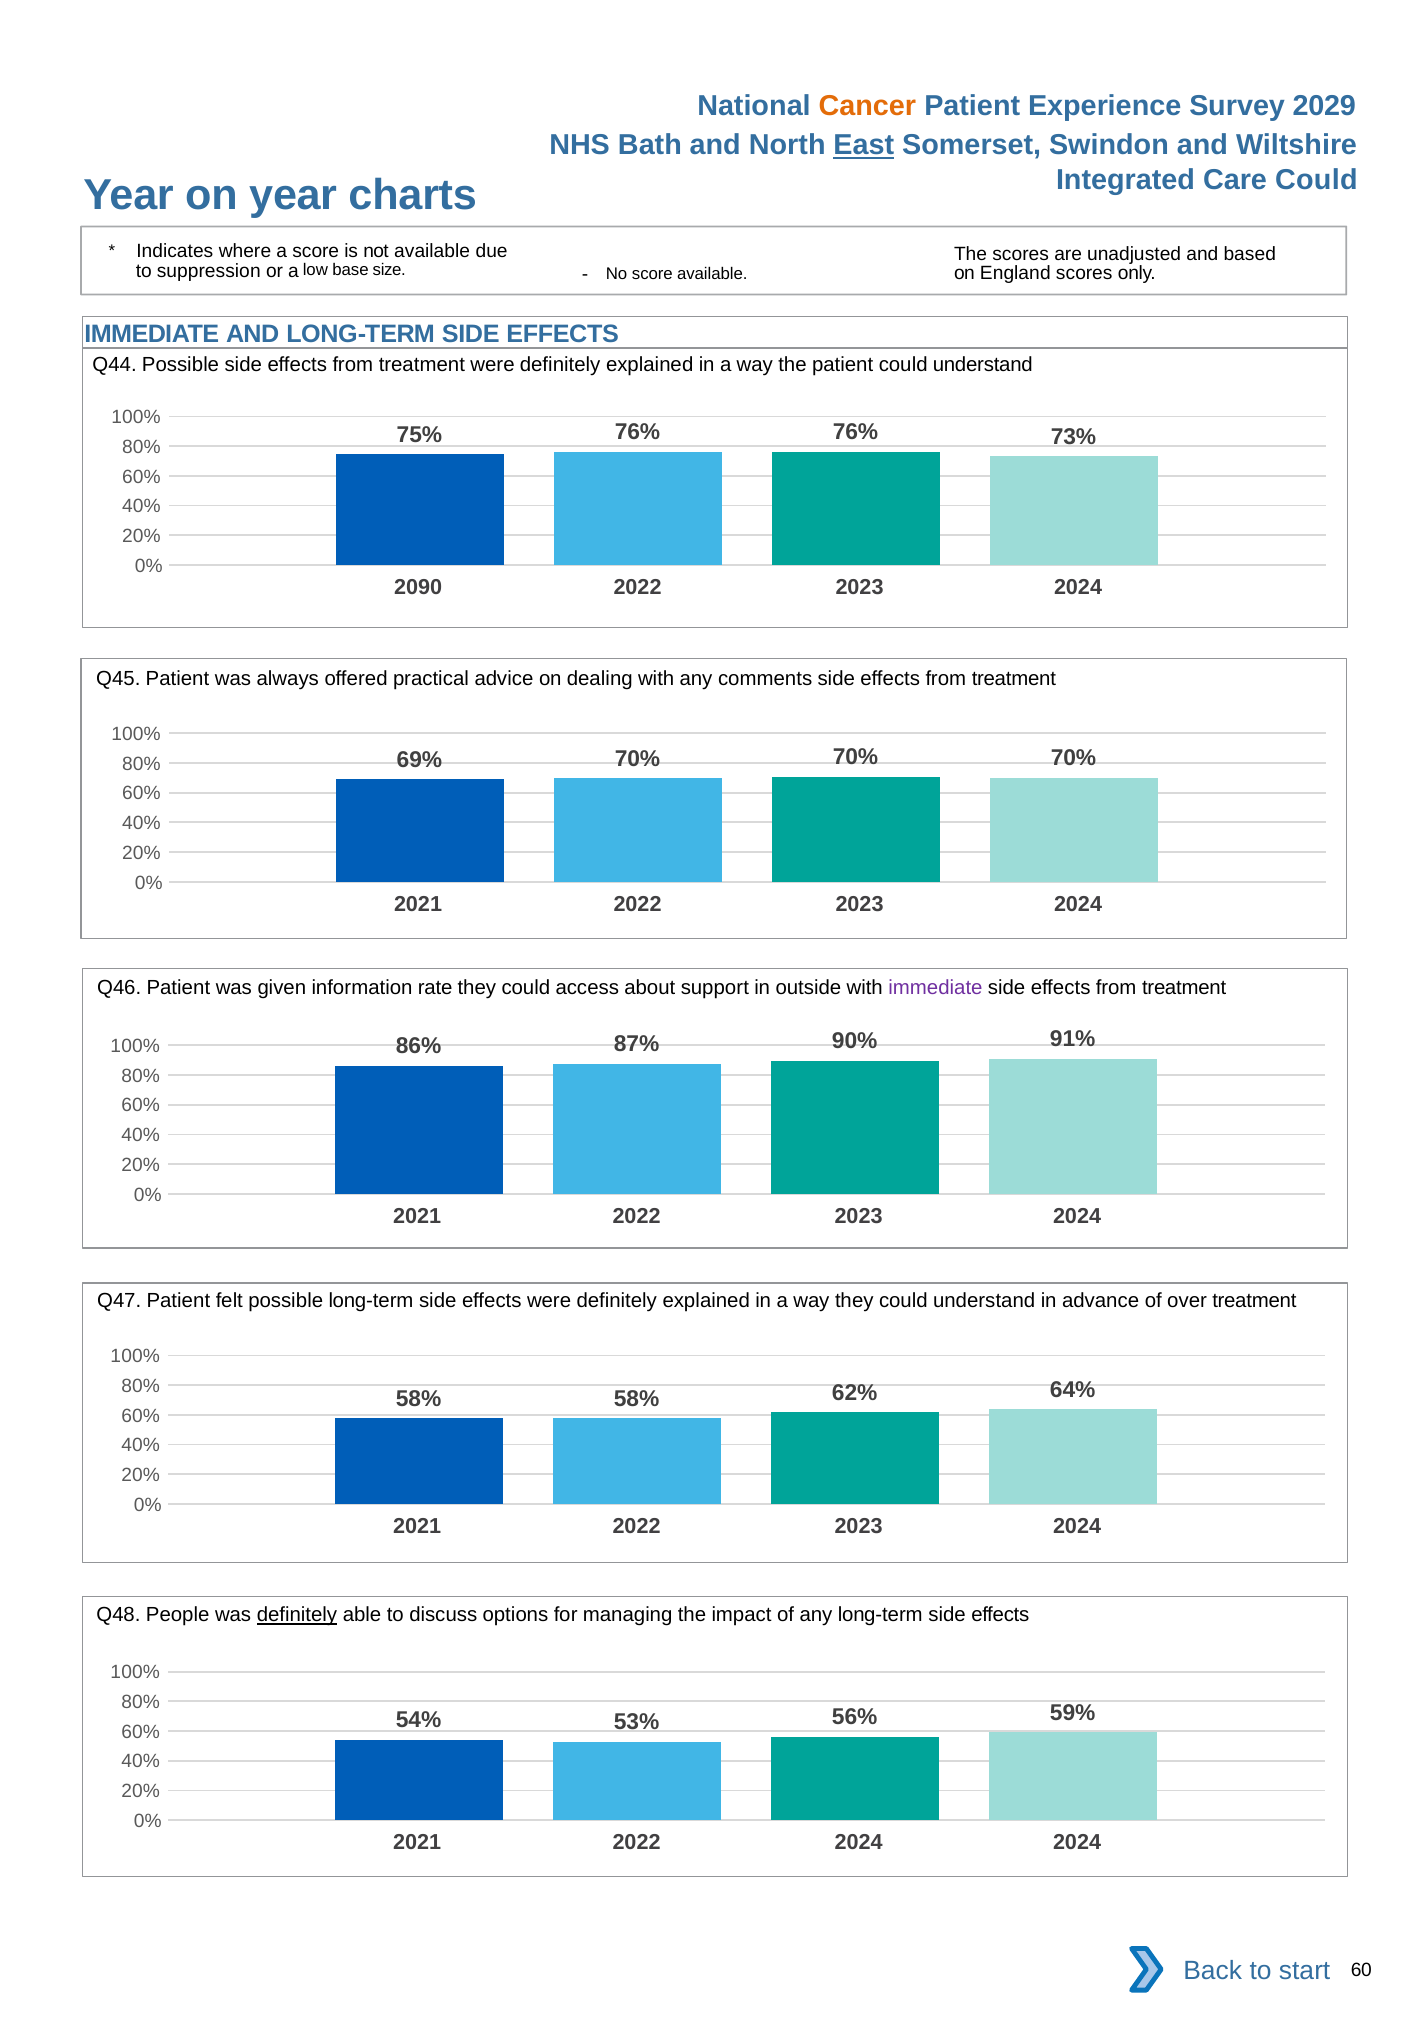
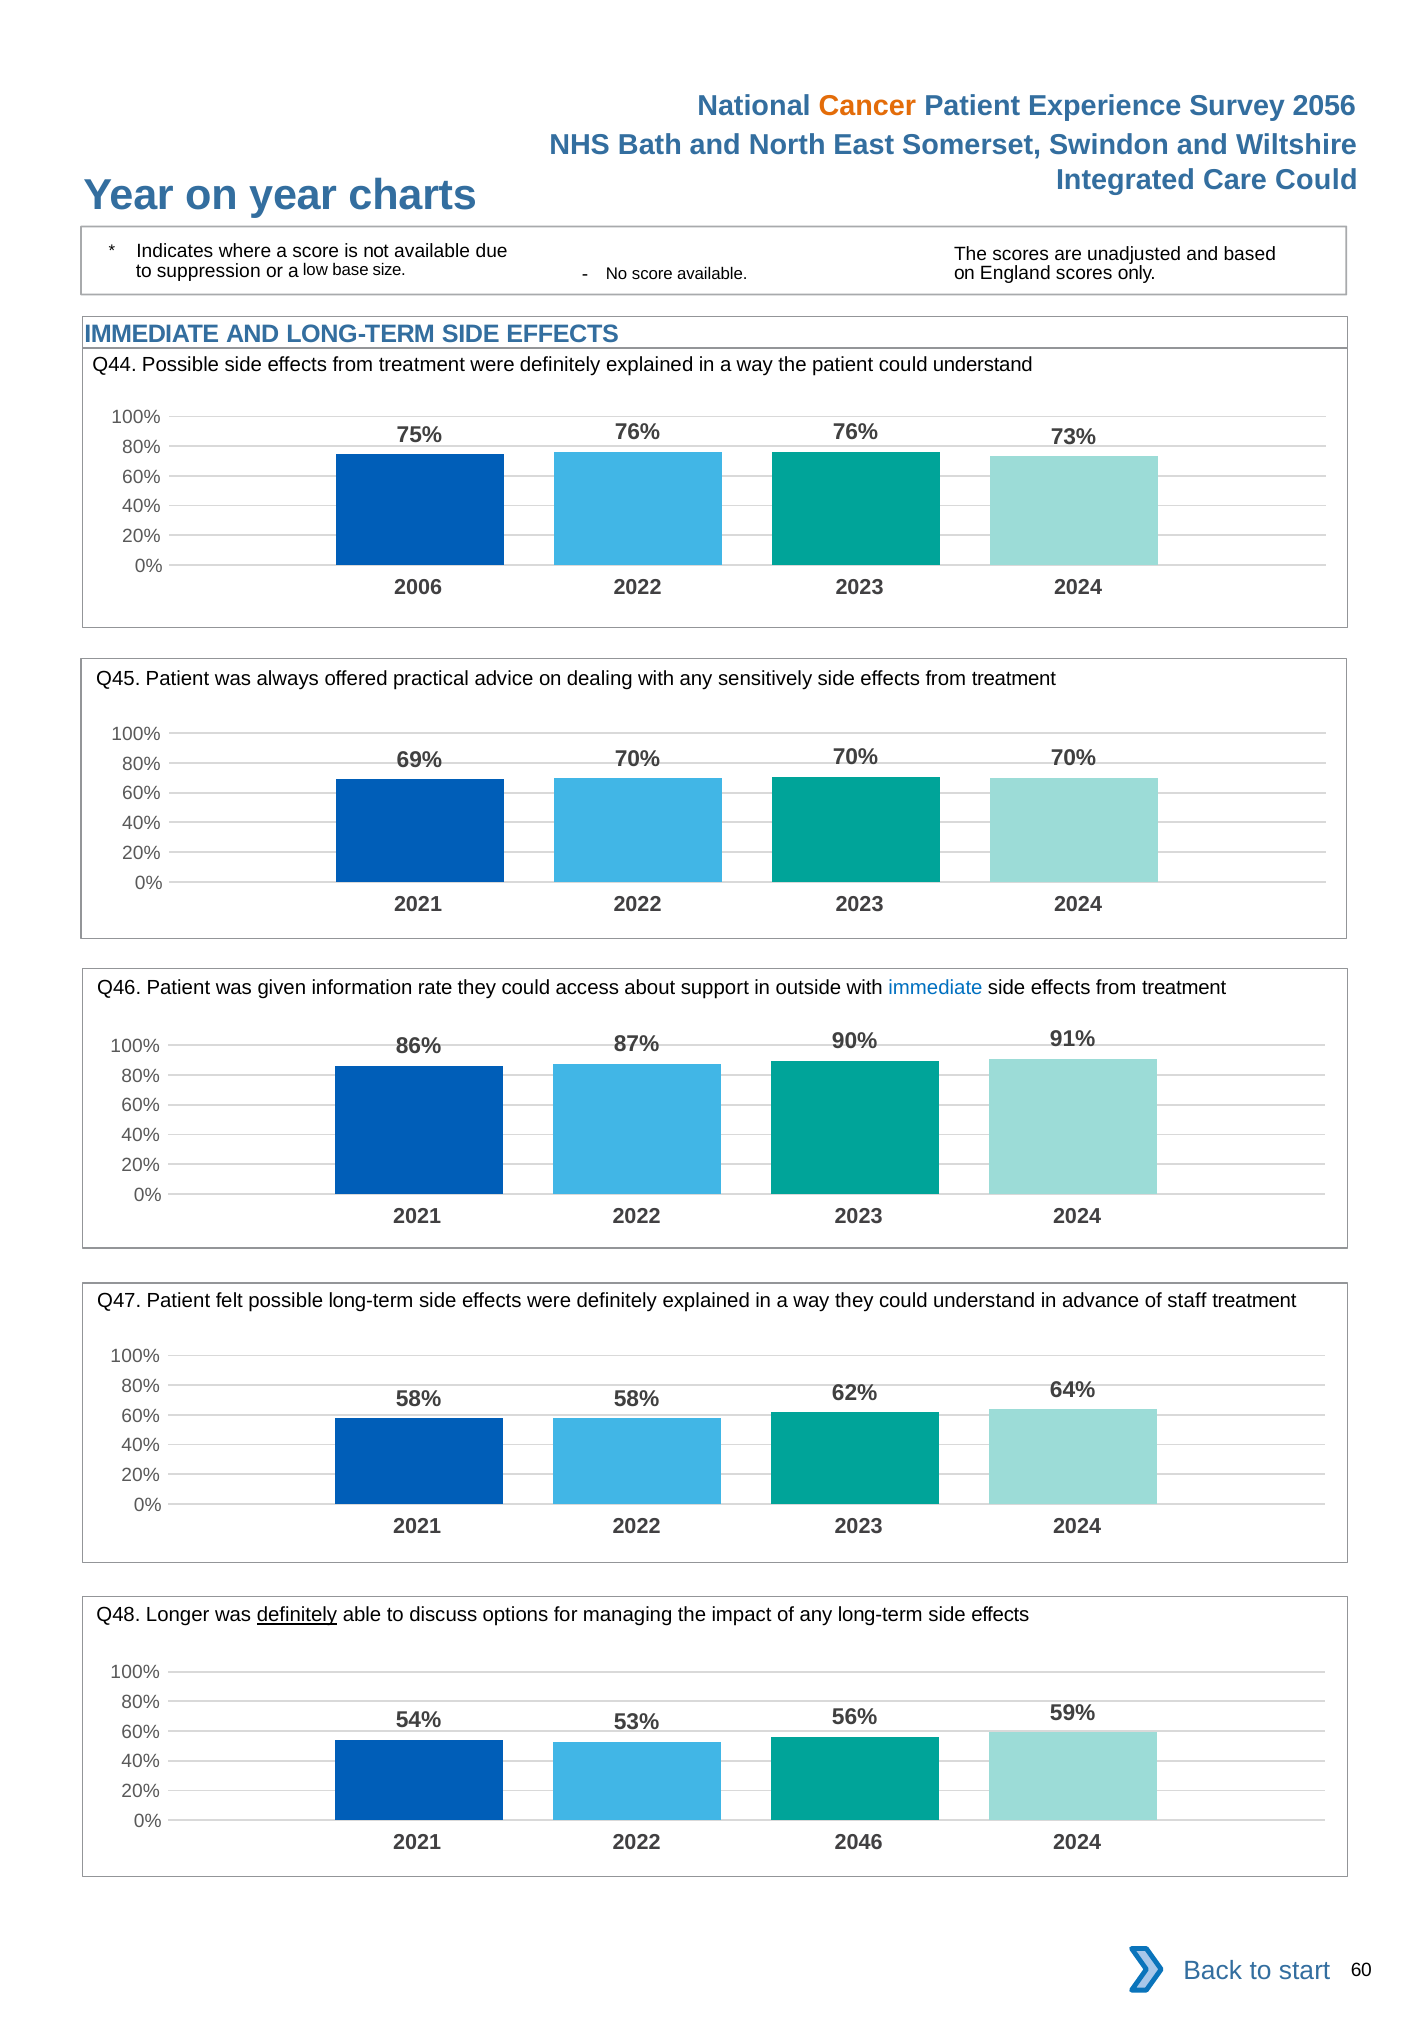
2029: 2029 -> 2056
East underline: present -> none
2090: 2090 -> 2006
comments: comments -> sensitively
immediate at (935, 988) colour: purple -> blue
over: over -> staff
People: People -> Longer
2022 2024: 2024 -> 2046
